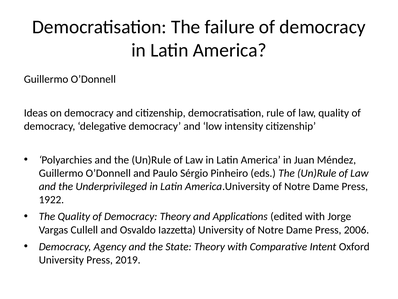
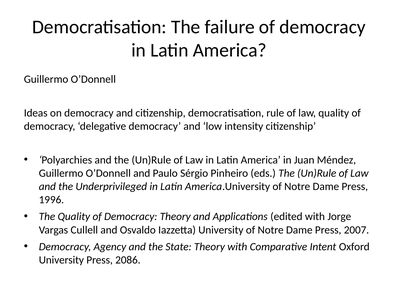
1922: 1922 -> 1996
2006: 2006 -> 2007
2019: 2019 -> 2086
